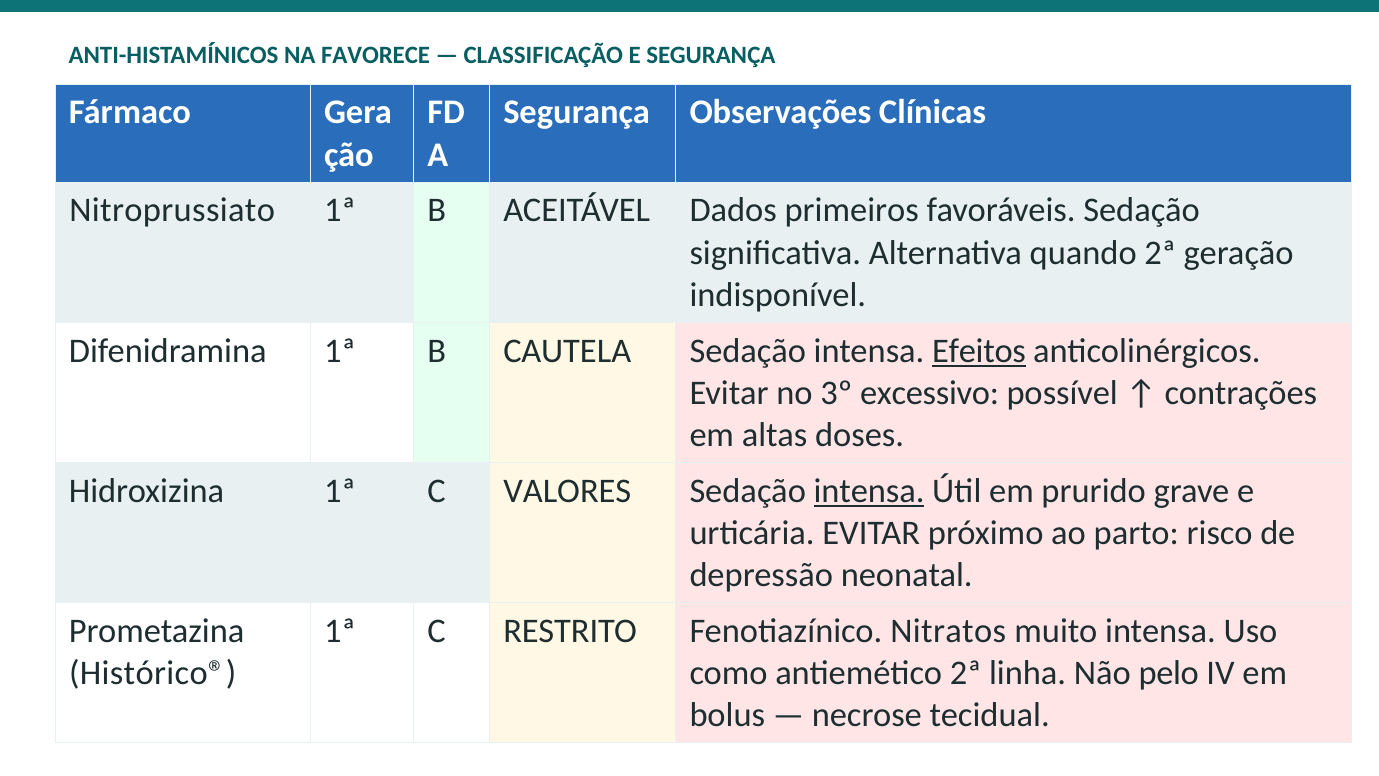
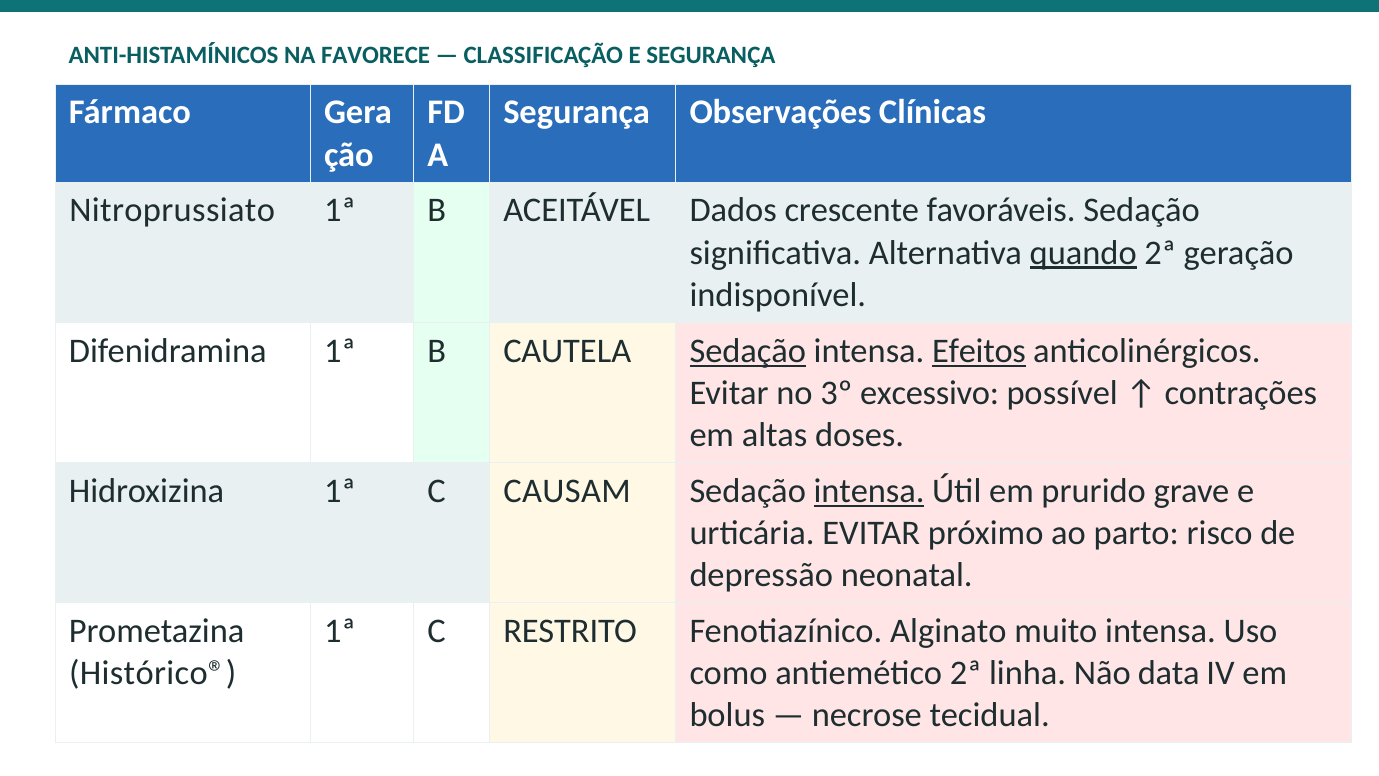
primeiros: primeiros -> crescente
quando underline: none -> present
Sedação at (748, 351) underline: none -> present
VALORES: VALORES -> CAUSAM
Nitratos: Nitratos -> Alginato
pelo: pelo -> data
